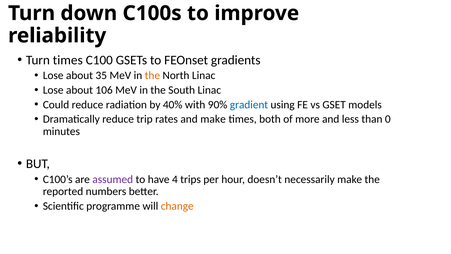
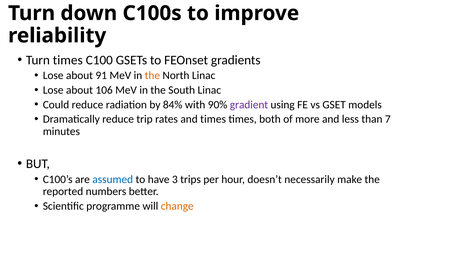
35: 35 -> 91
40%: 40% -> 84%
gradient colour: blue -> purple
and make: make -> times
0: 0 -> 7
assumed colour: purple -> blue
4: 4 -> 3
